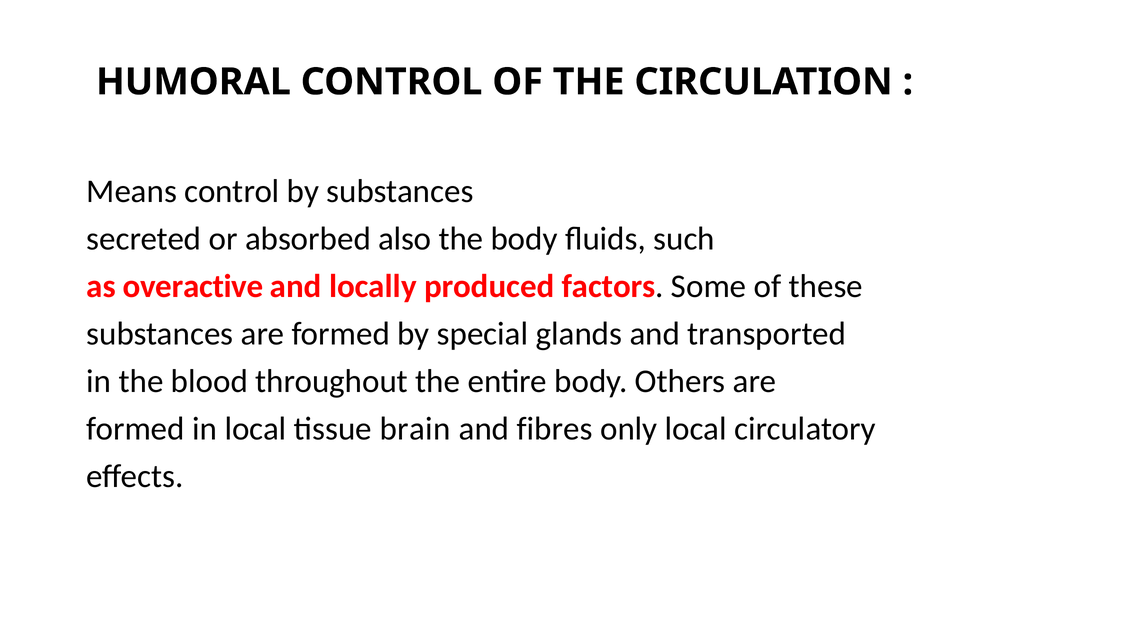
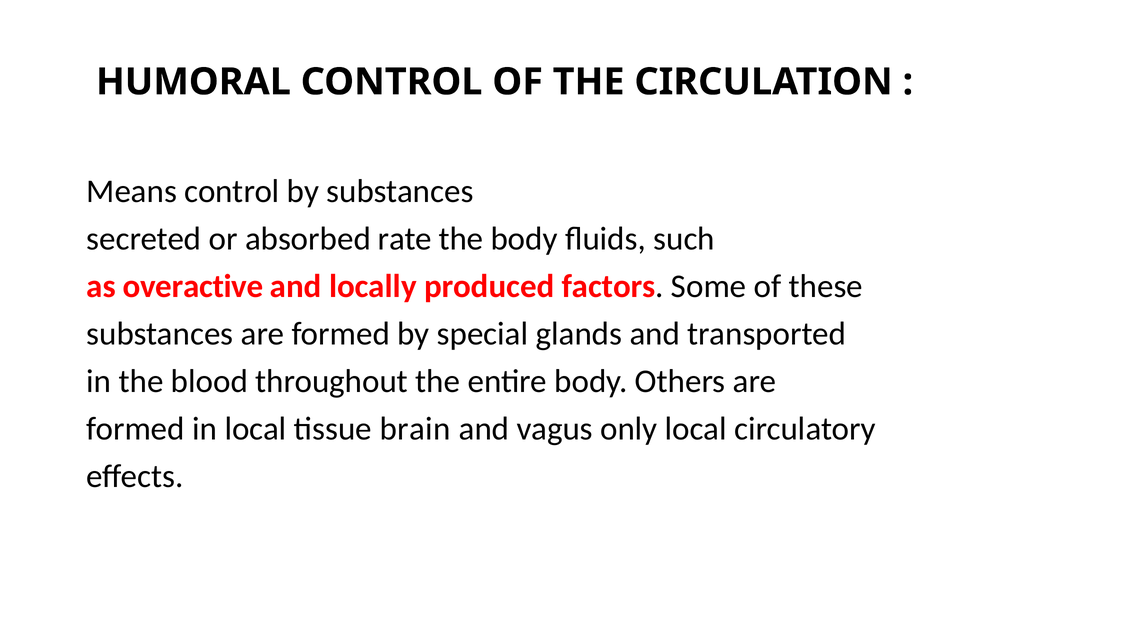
also: also -> rate
fibres: fibres -> vagus
